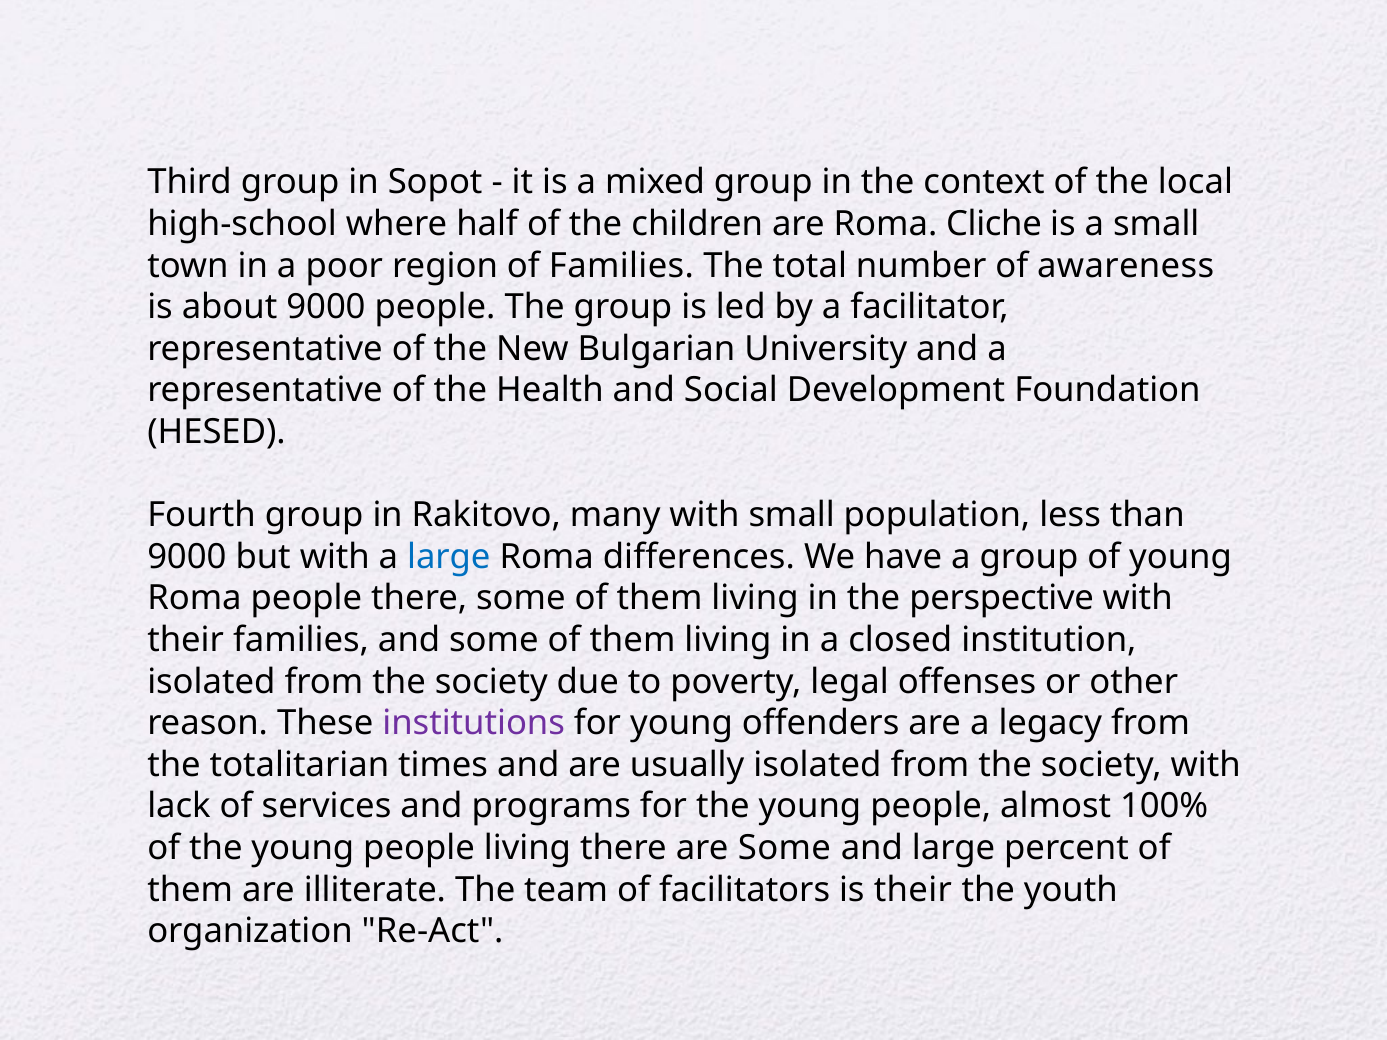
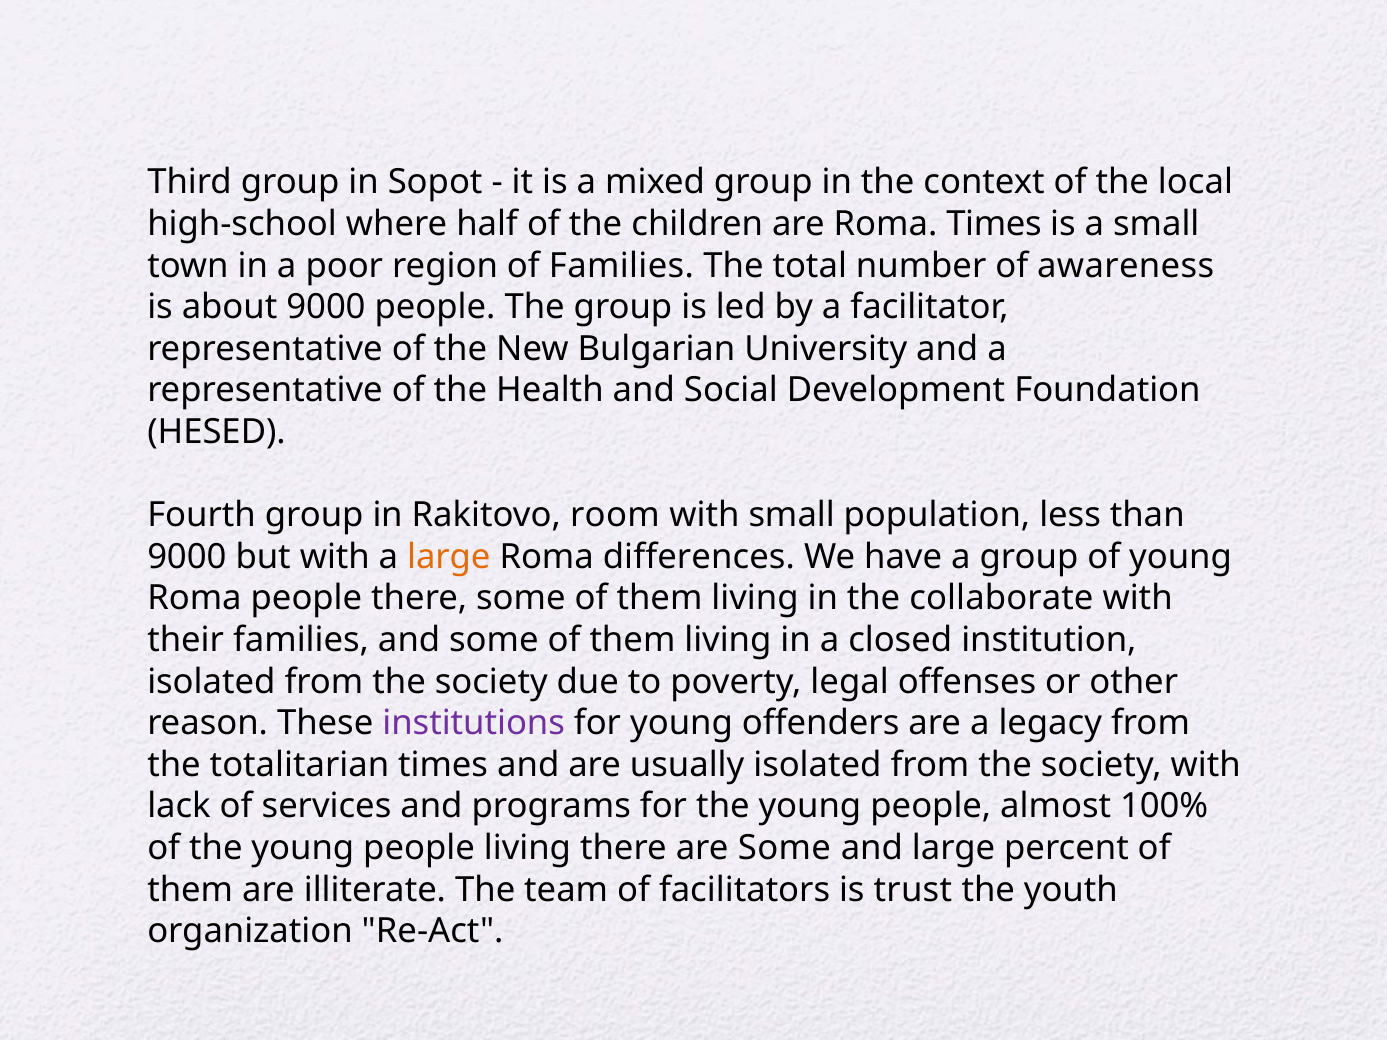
Roma Cliche: Cliche -> Times
many: many -> room
large at (449, 557) colour: blue -> orange
perspective: perspective -> collaborate
is their: their -> trust
